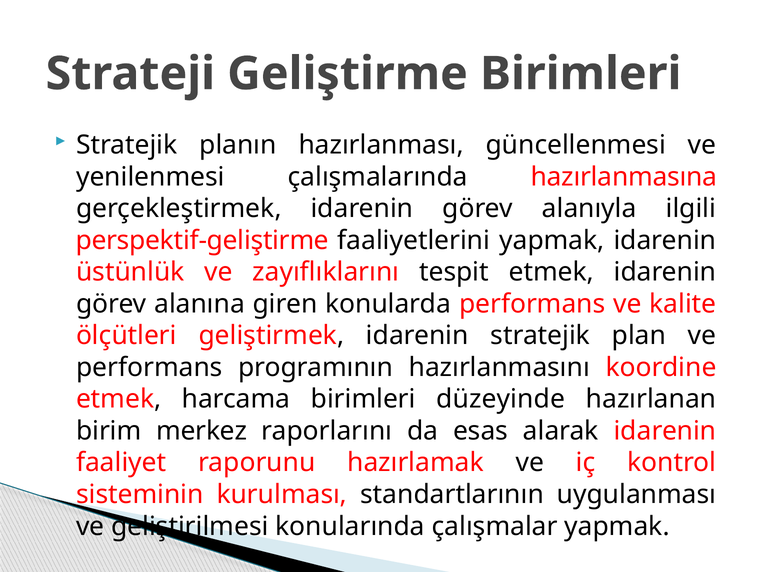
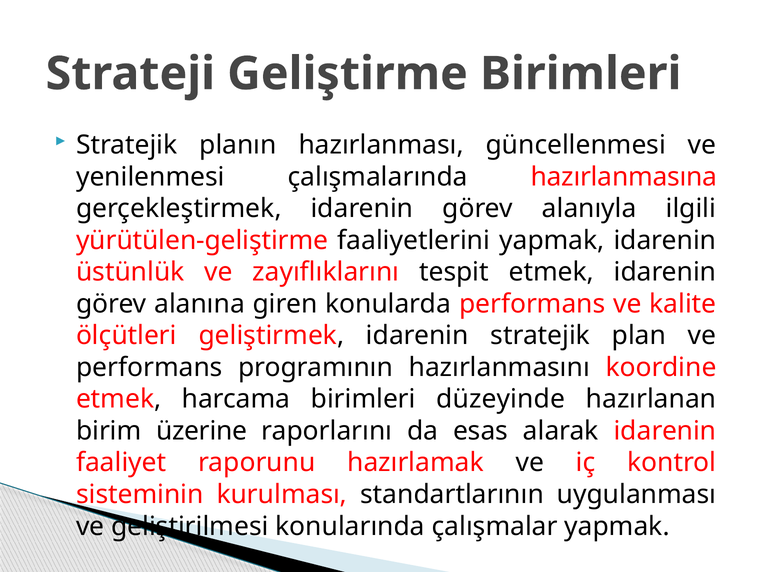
perspektif-geliştirme: perspektif-geliştirme -> yürütülen-geliştirme
merkez: merkez -> üzerine
